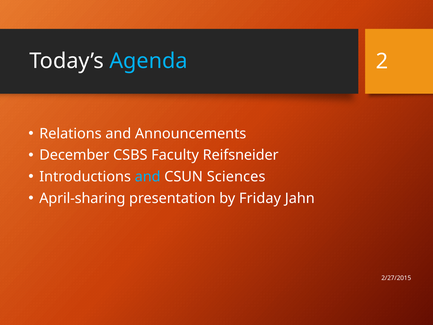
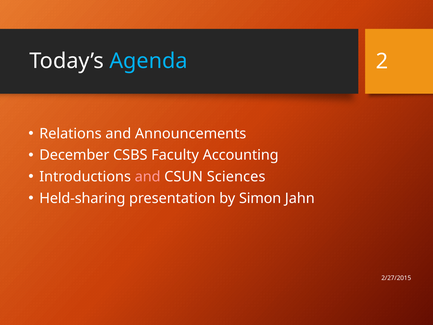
Reifsneider: Reifsneider -> Accounting
and at (148, 177) colour: light blue -> pink
April-sharing: April-sharing -> Held-sharing
Friday: Friday -> Simon
